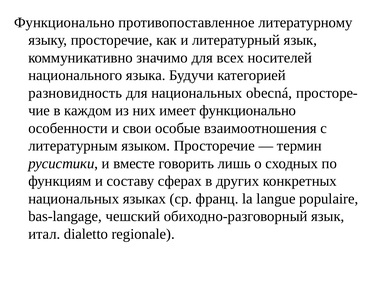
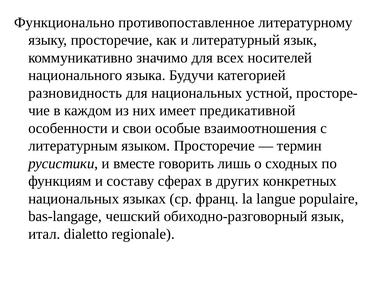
obecná: obecná -> устной
имеет функционально: функционально -> предикативной
